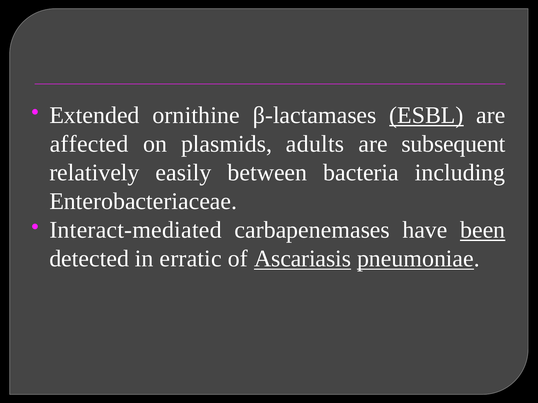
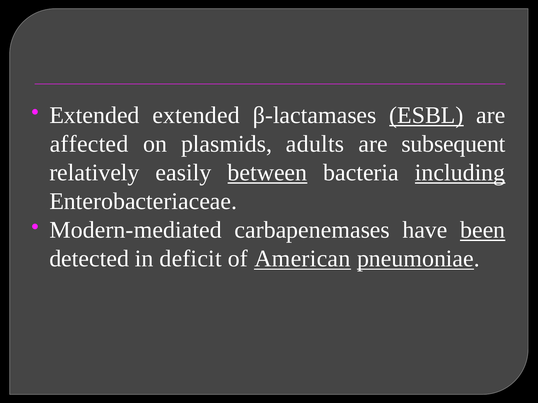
Extended ornithine: ornithine -> extended
between underline: none -> present
including underline: none -> present
Interact-mediated: Interact-mediated -> Modern-mediated
erratic: erratic -> deficit
Ascariasis: Ascariasis -> American
